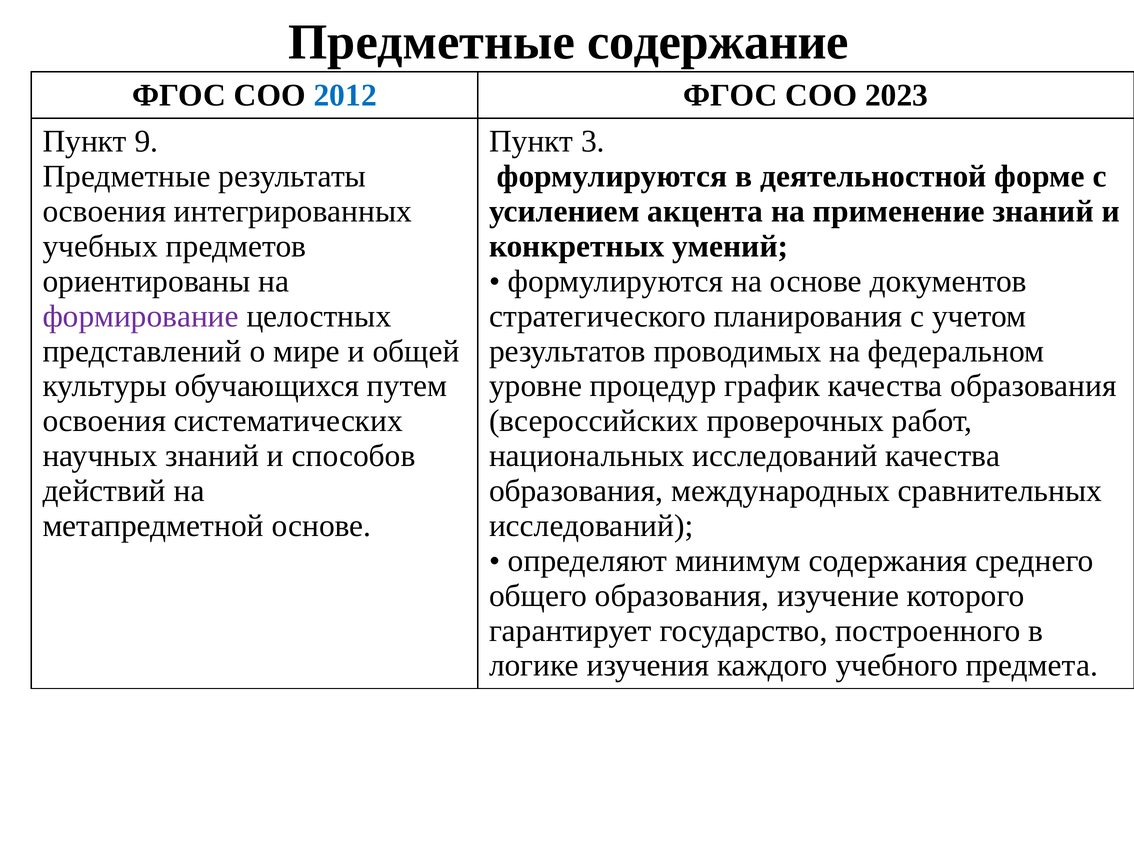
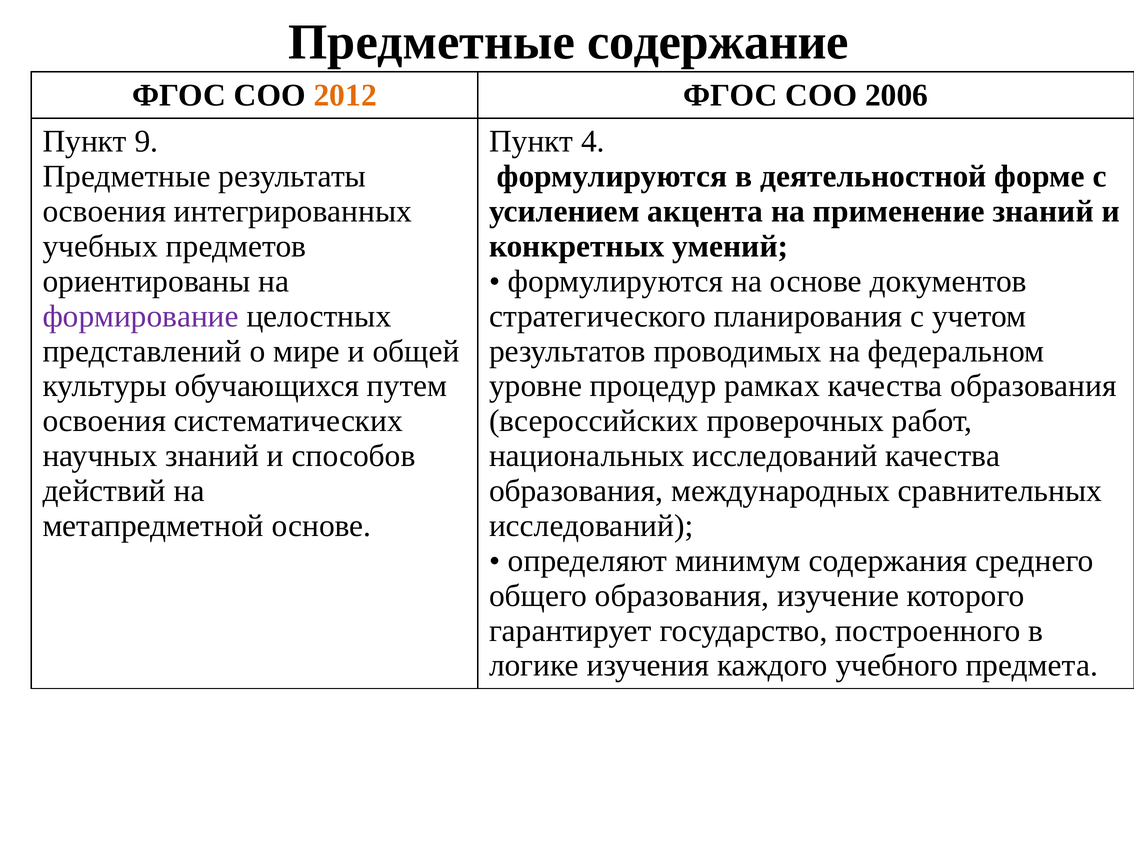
2012 colour: blue -> orange
2023: 2023 -> 2006
3: 3 -> 4
график: график -> рамках
